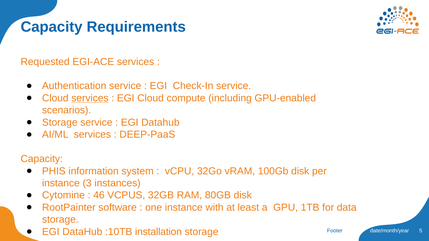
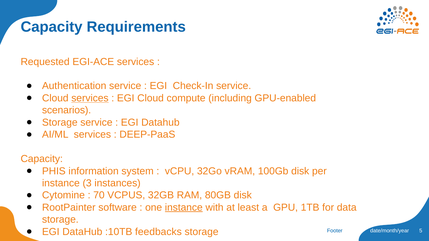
46: 46 -> 70
instance at (184, 208) underline: none -> present
installation: installation -> feedbacks
